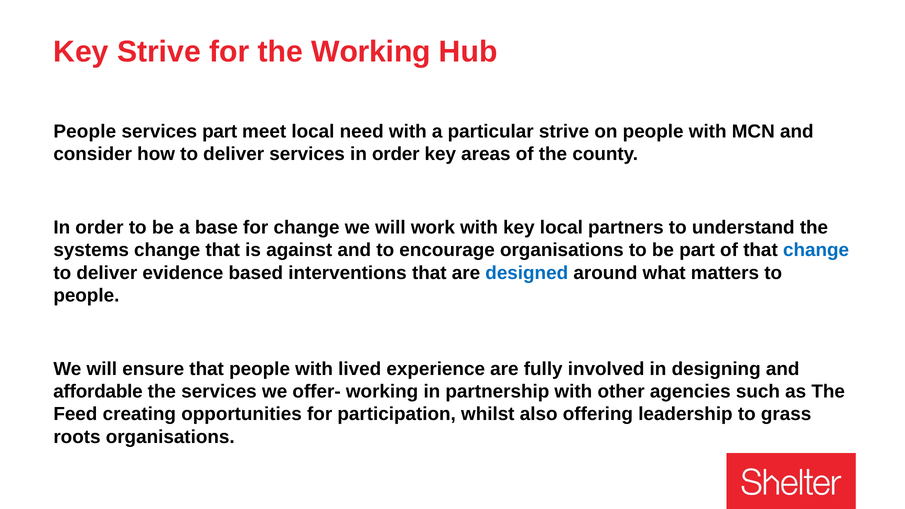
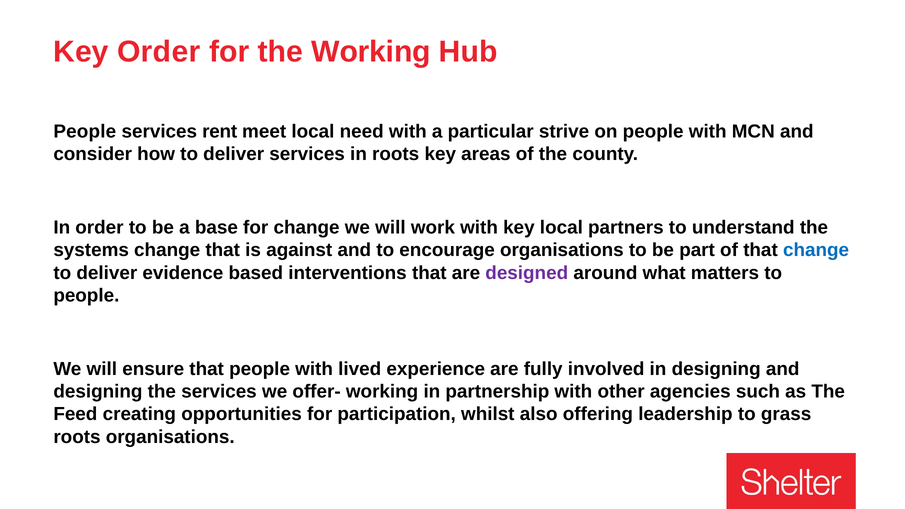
Key Strive: Strive -> Order
services part: part -> rent
services in order: order -> roots
designed colour: blue -> purple
affordable at (98, 392): affordable -> designing
